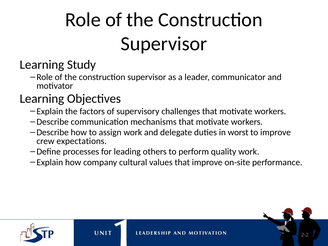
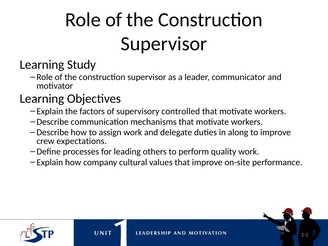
challenges: challenges -> controlled
worst: worst -> along
